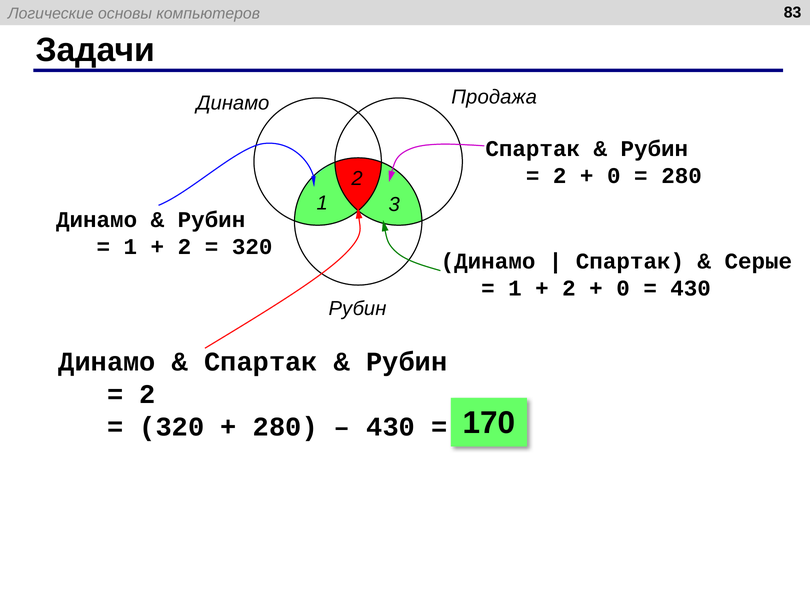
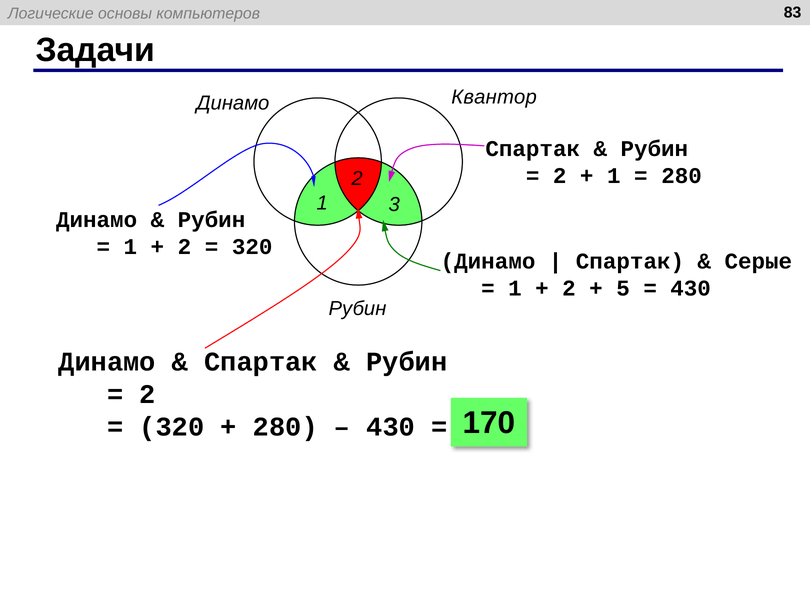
Продажа: Продажа -> Квантор
0 at (614, 176): 0 -> 1
0 at (623, 288): 0 -> 5
